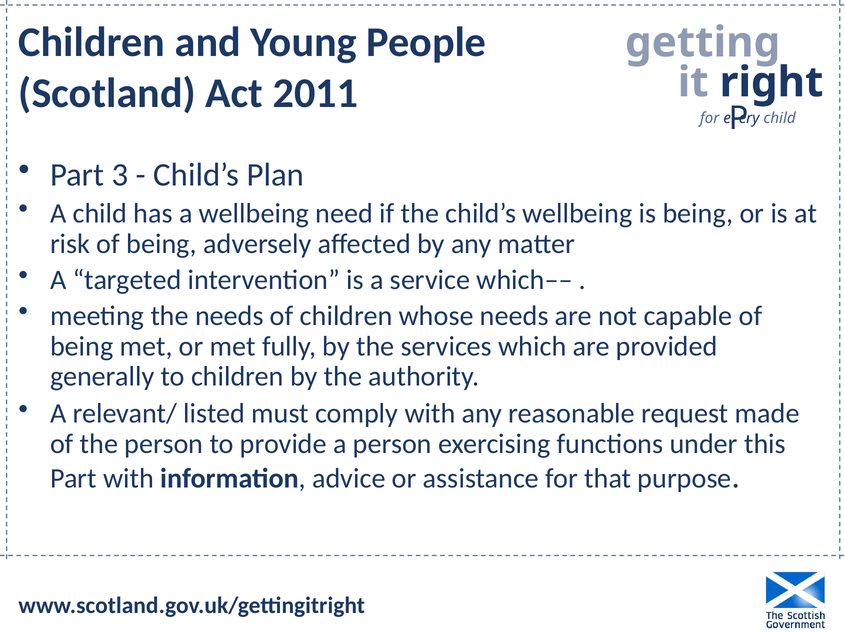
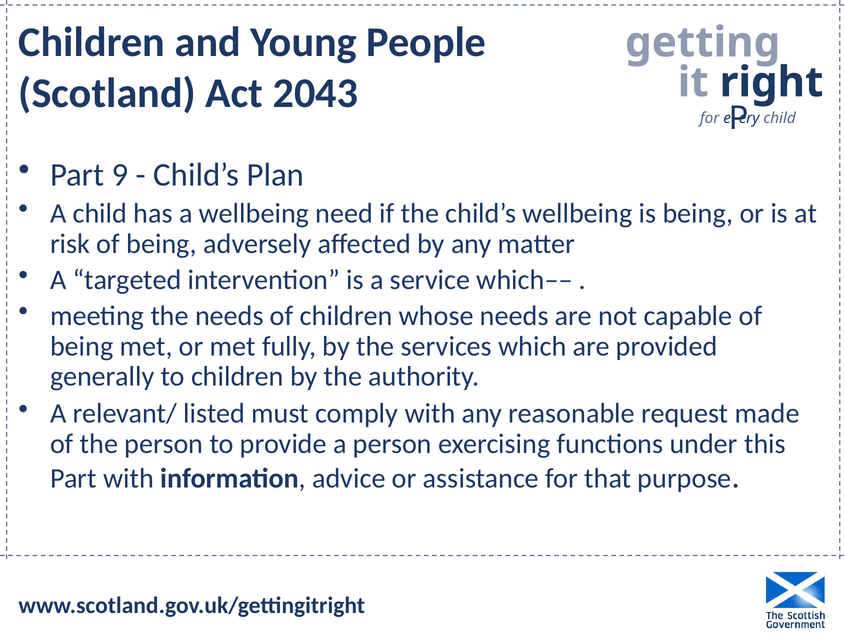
2011: 2011 -> 2043
3: 3 -> 9
